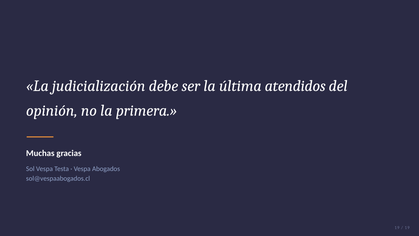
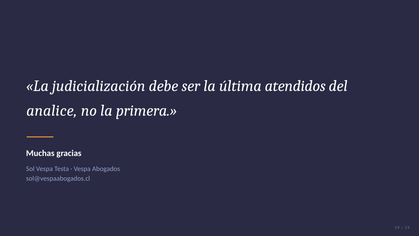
opinión: opinión -> analice
